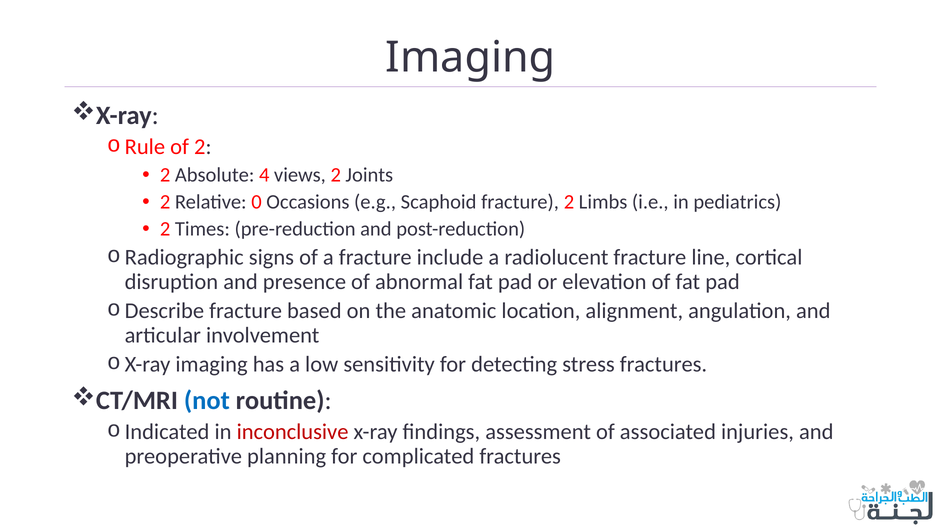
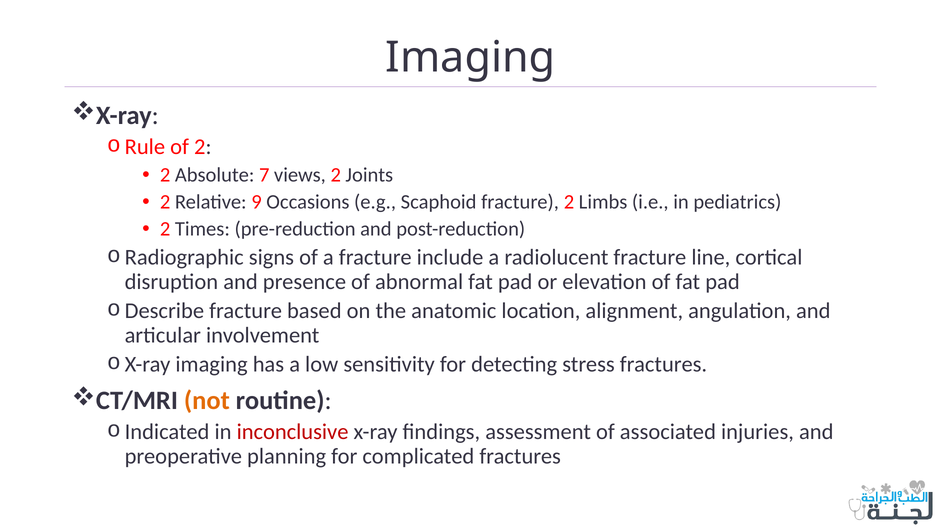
4: 4 -> 7
0: 0 -> 9
not colour: blue -> orange
